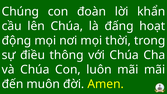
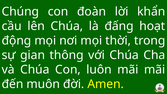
điều: điều -> gian
